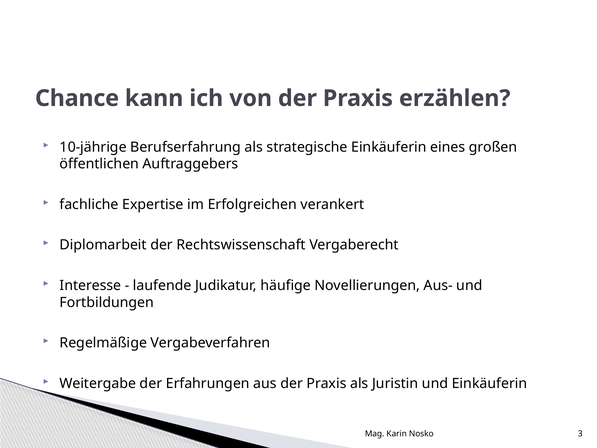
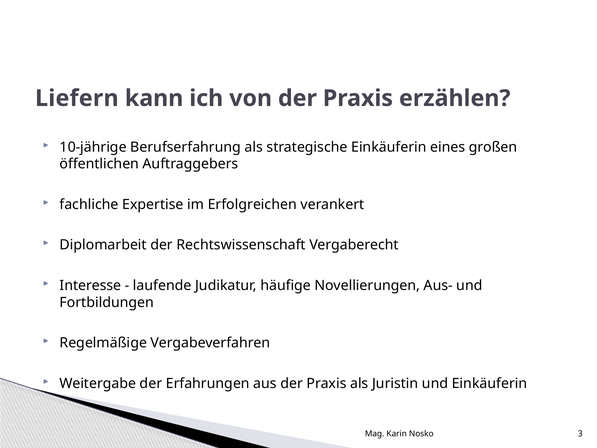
Chance: Chance -> Liefern
